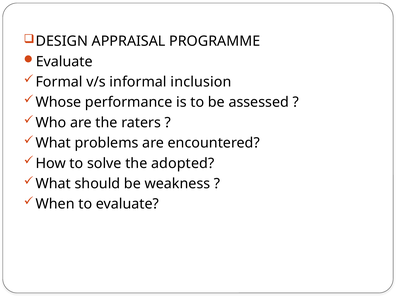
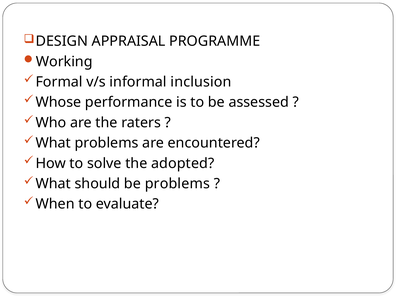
Evaluate at (64, 62): Evaluate -> Working
be weakness: weakness -> problems
